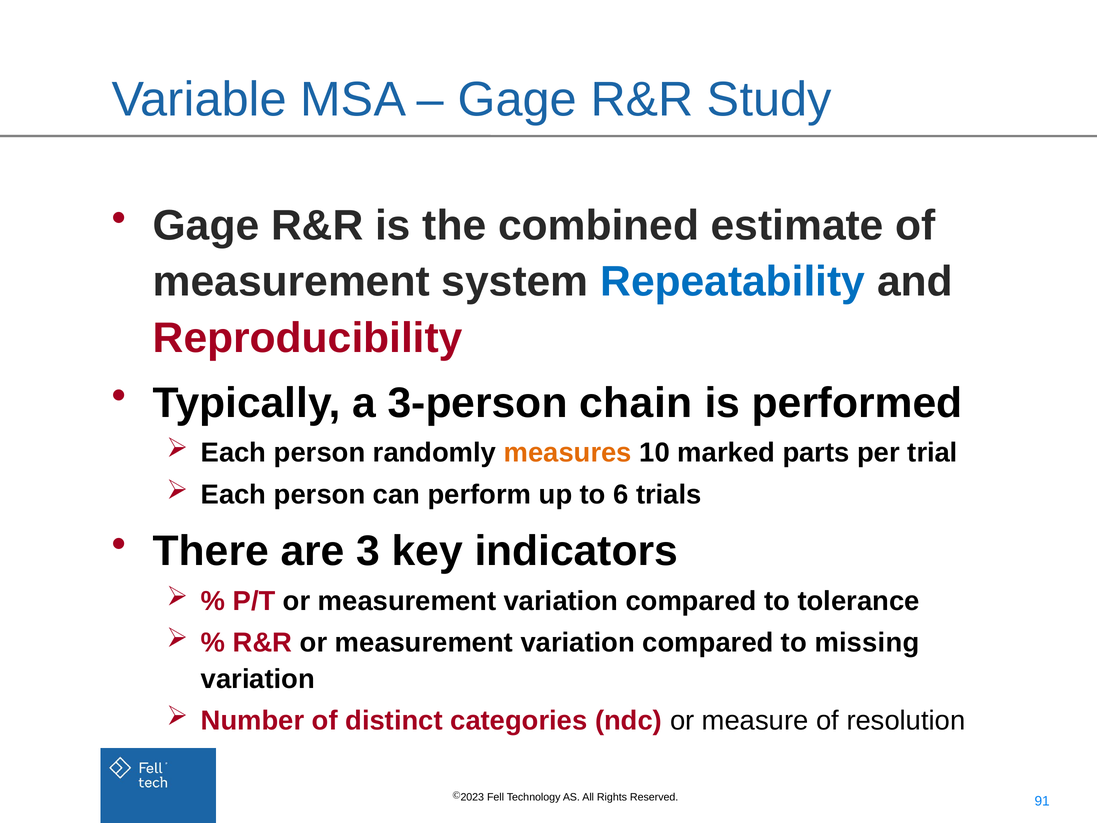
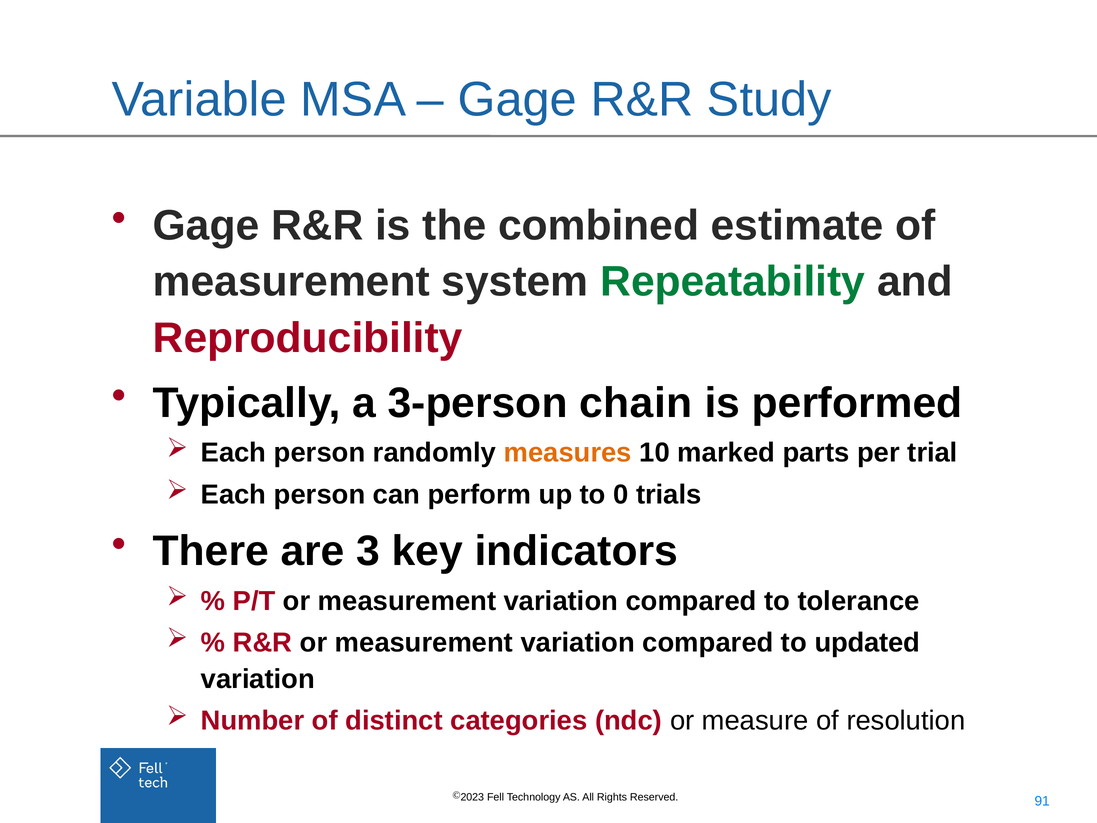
Repeatability colour: blue -> green
6: 6 -> 0
missing: missing -> updated
